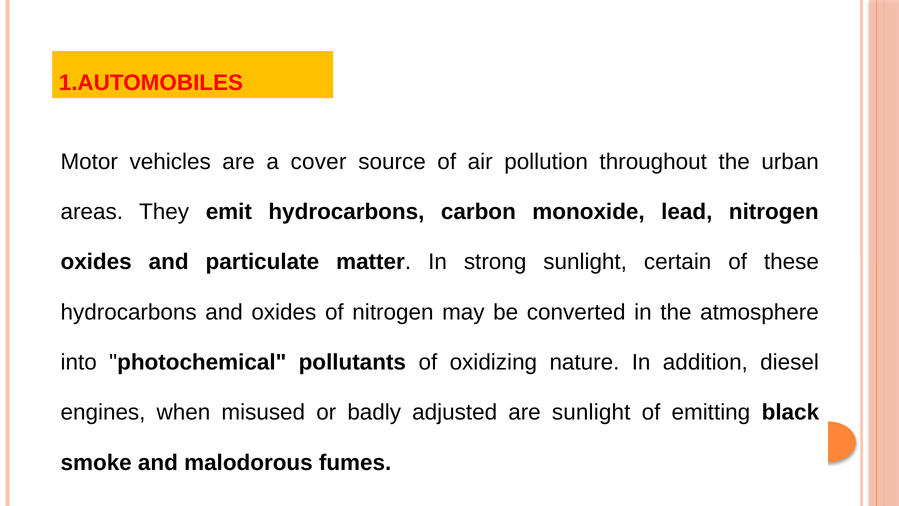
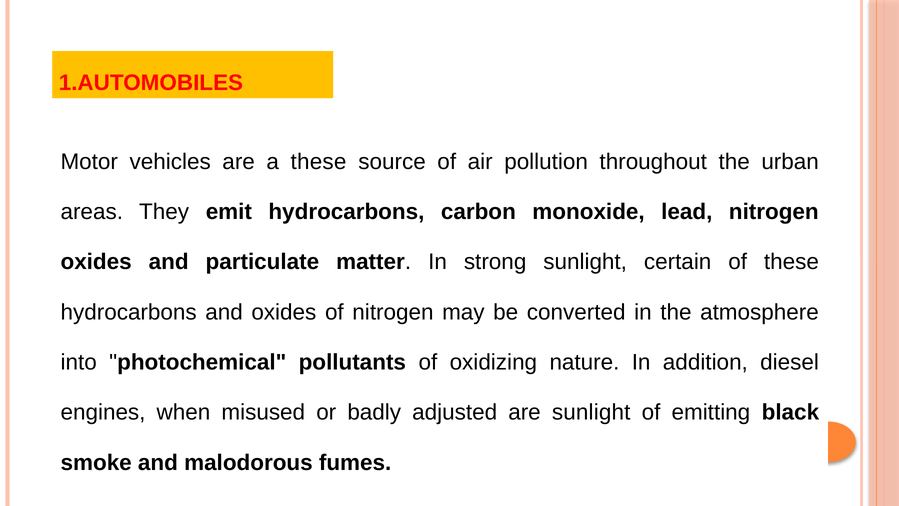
a cover: cover -> these
